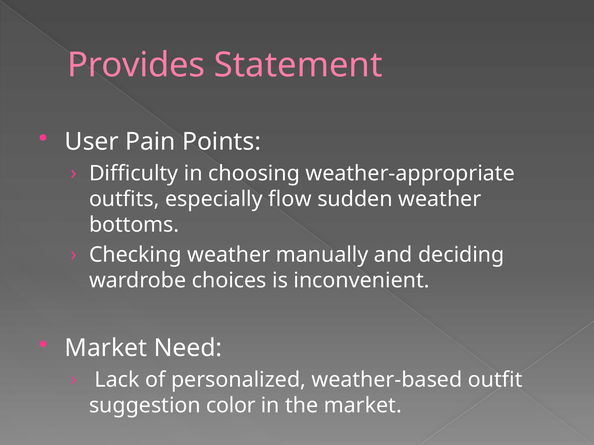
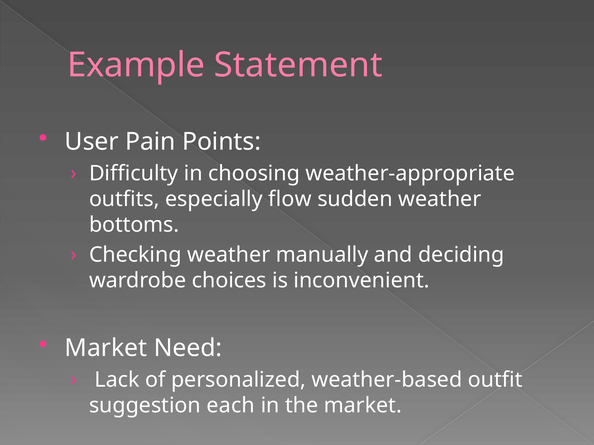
Provides: Provides -> Example
color: color -> each
